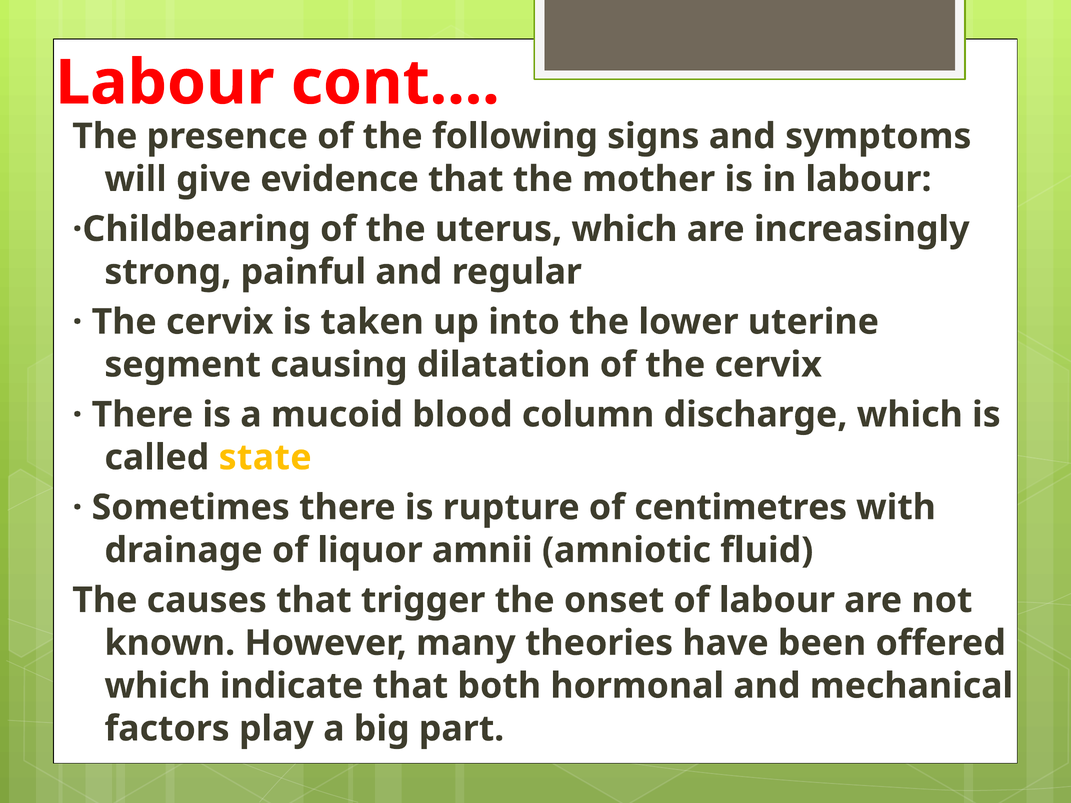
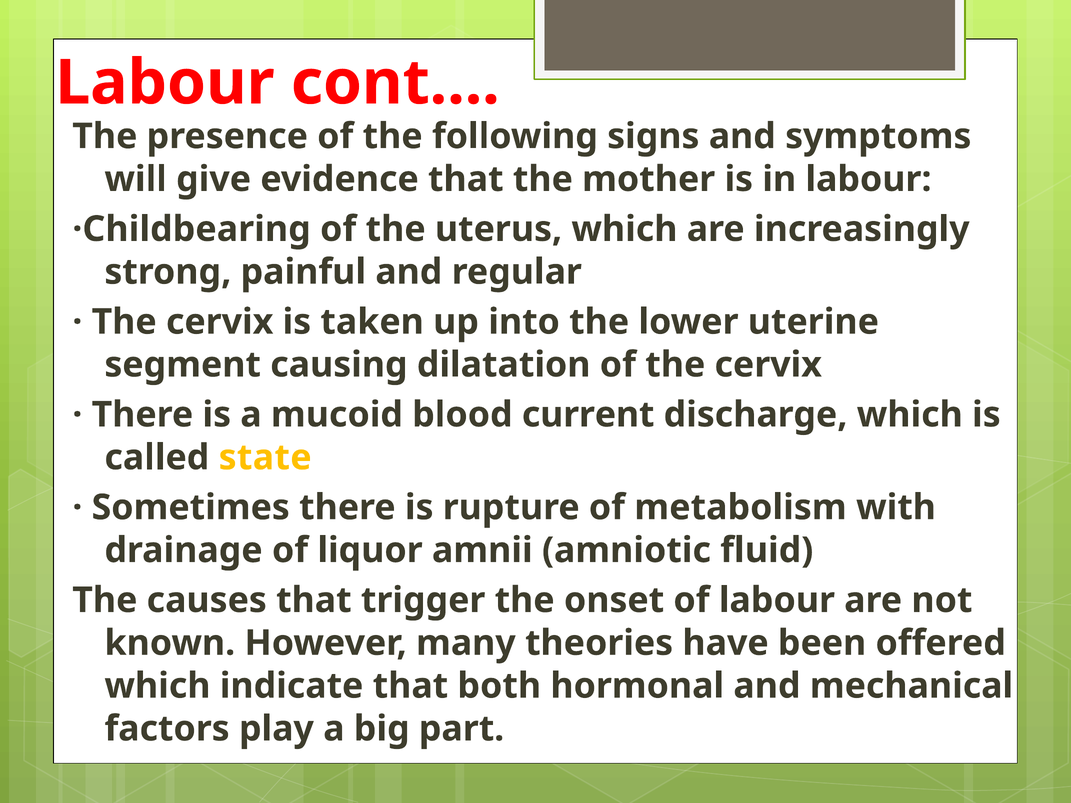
column: column -> current
centimetres: centimetres -> metabolism
